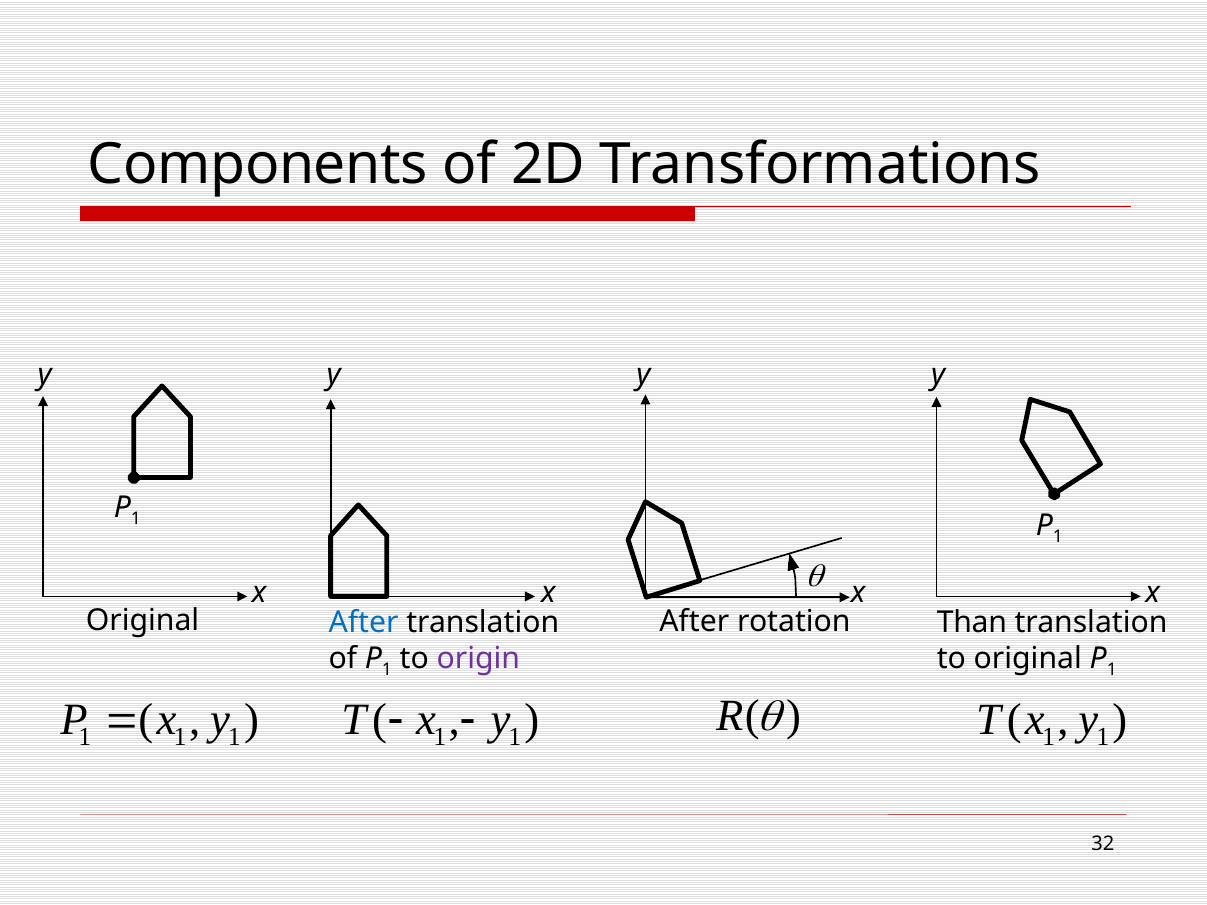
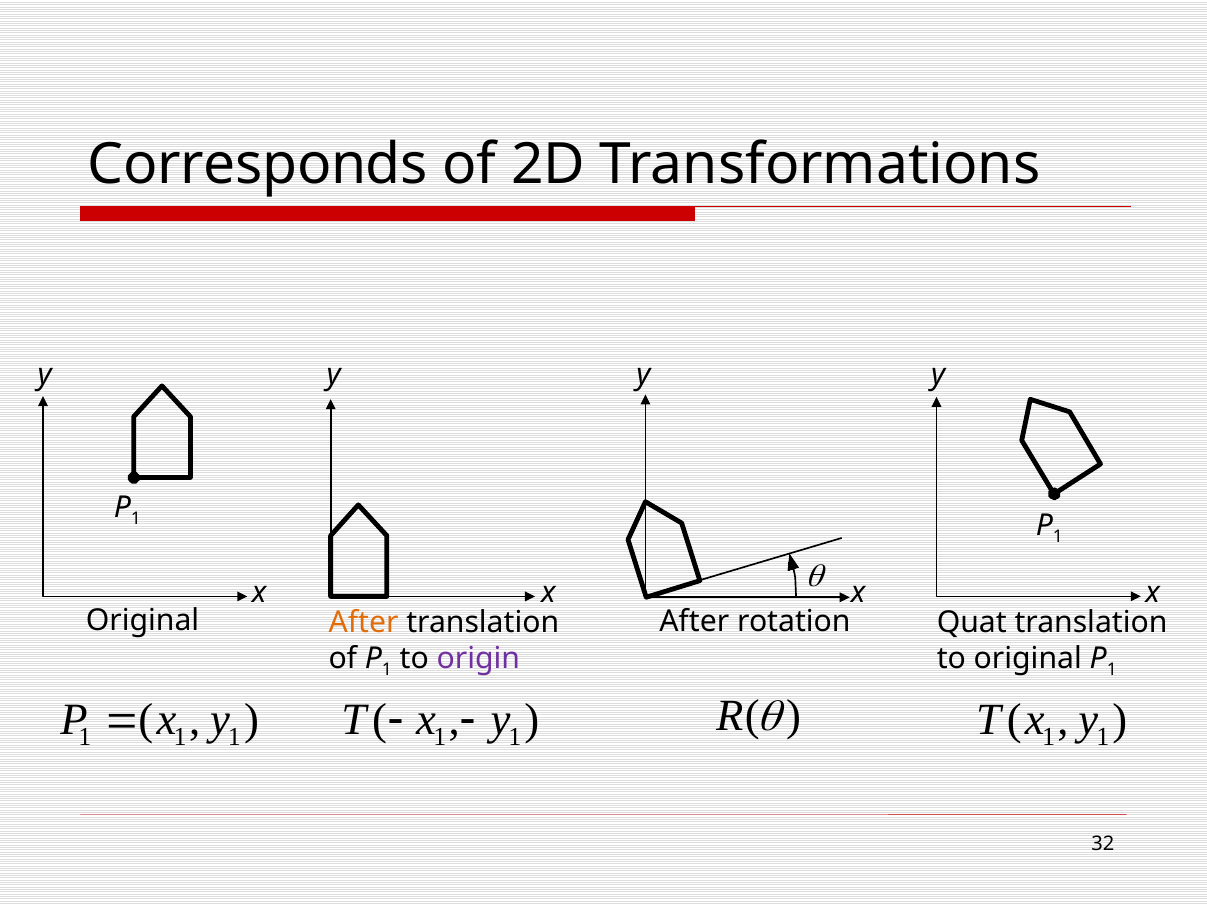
Components: Components -> Corresponds
After at (363, 622) colour: blue -> orange
Than: Than -> Quat
